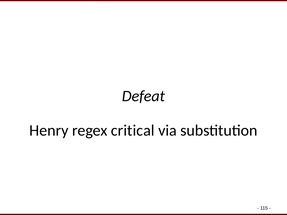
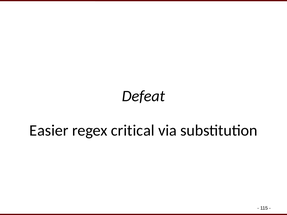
Henry: Henry -> Easier
